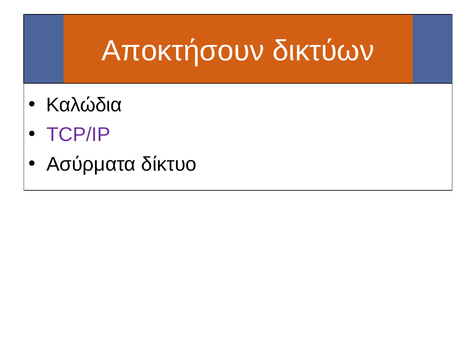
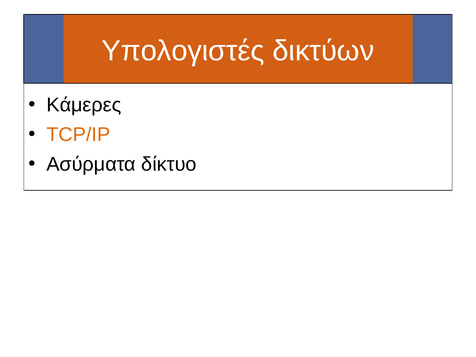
Αποκτήσουν: Αποκτήσουν -> Υπολογιστές
Καλώδια: Καλώδια -> Κάμερες
TCP/IP colour: purple -> orange
